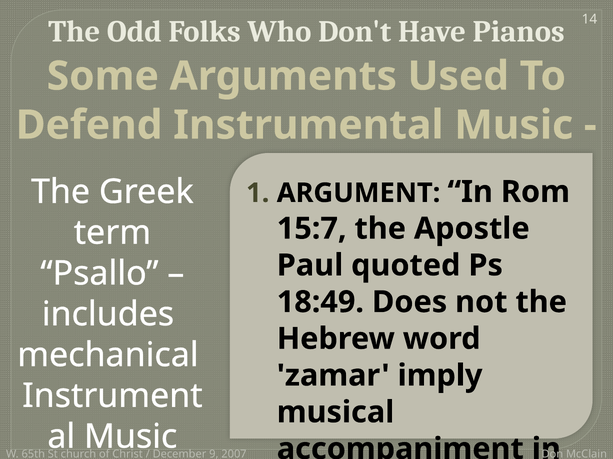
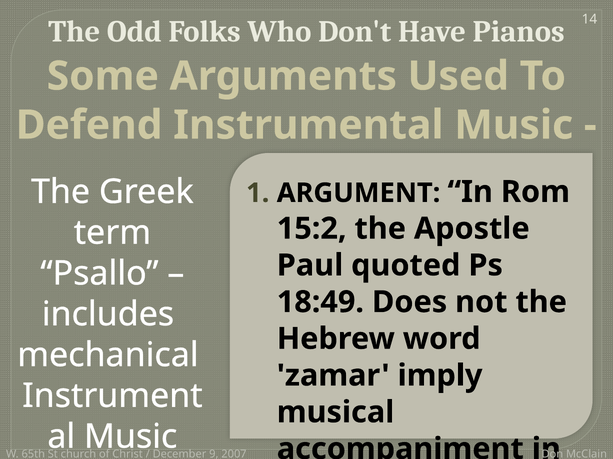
15:7: 15:7 -> 15:2
